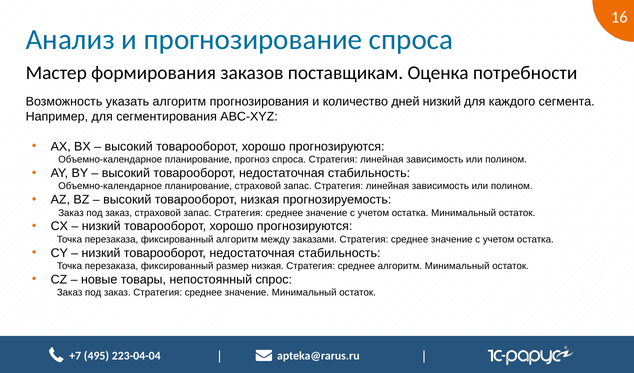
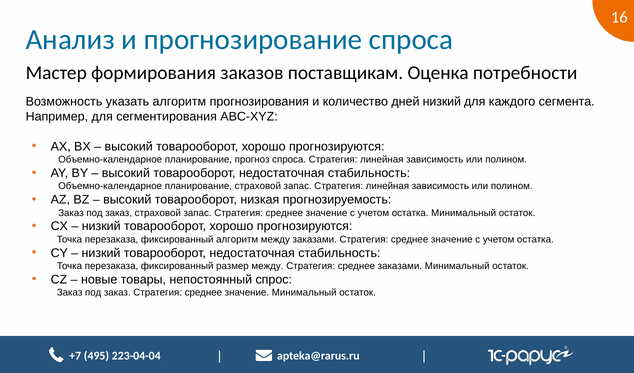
размер низкая: низкая -> между
среднее алгоритм: алгоритм -> заказами
